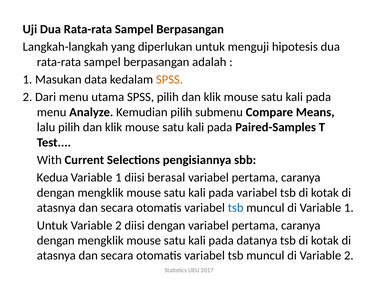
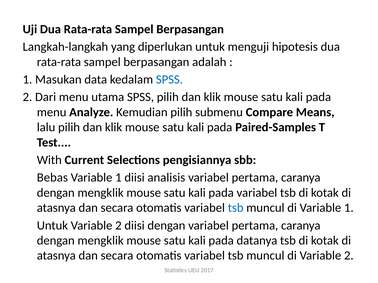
SPSS at (169, 80) colour: orange -> blue
Kedua: Kedua -> Bebas
berasal: berasal -> analisis
